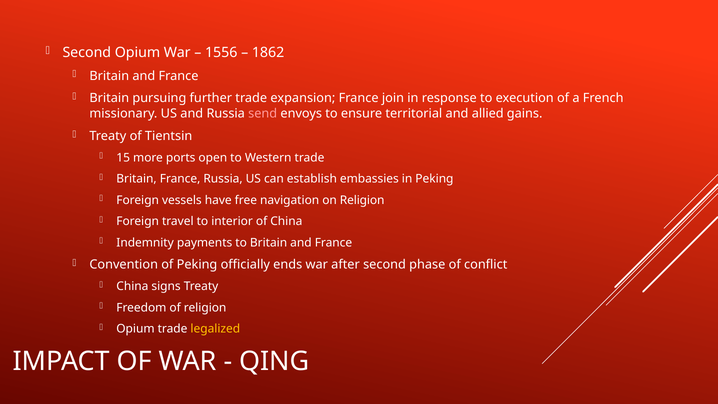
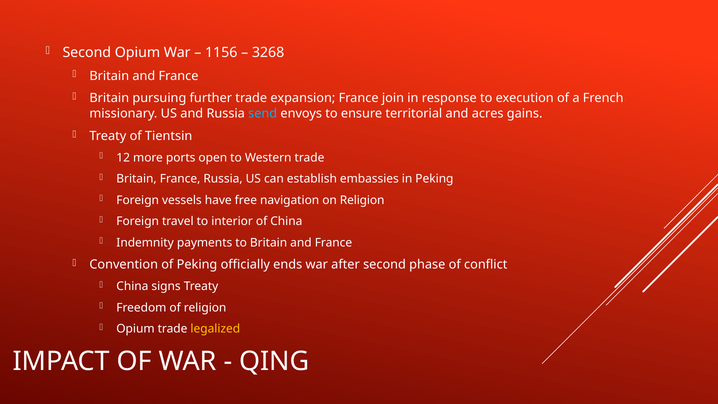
1556: 1556 -> 1156
1862: 1862 -> 3268
send colour: pink -> light blue
allied: allied -> acres
15: 15 -> 12
